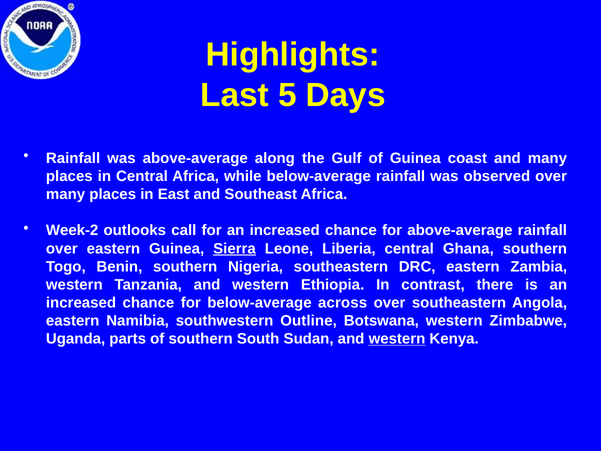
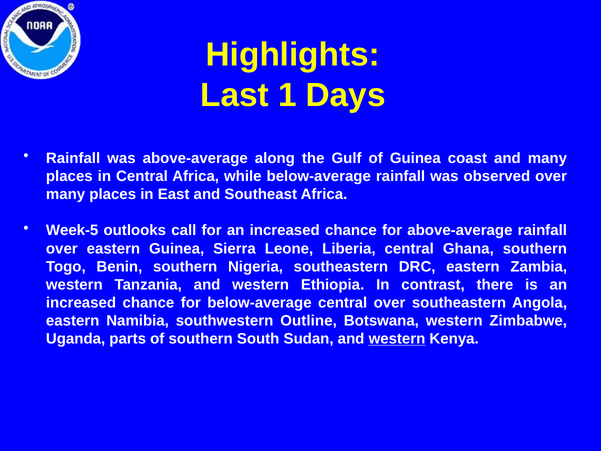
5: 5 -> 1
Week-2: Week-2 -> Week-5
Sierra underline: present -> none
below-average across: across -> central
